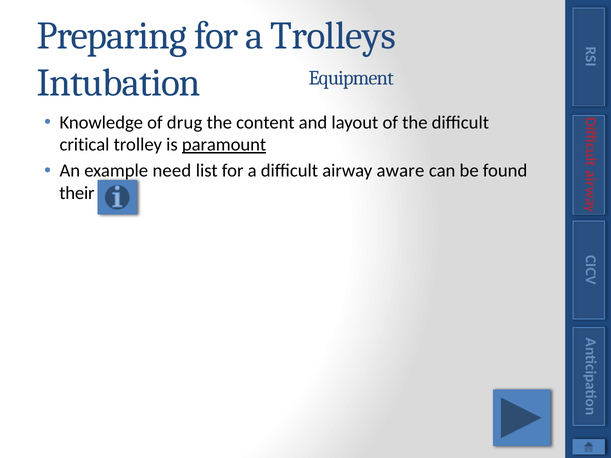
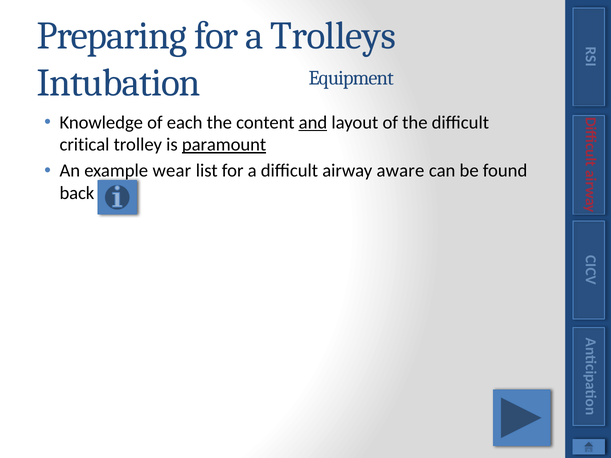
drug: drug -> each
and underline: none -> present
need: need -> wear
their: their -> back
